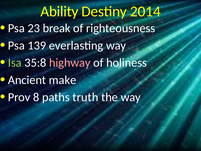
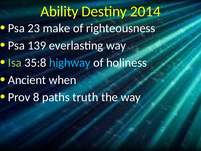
break: break -> make
highway colour: pink -> light blue
make: make -> when
